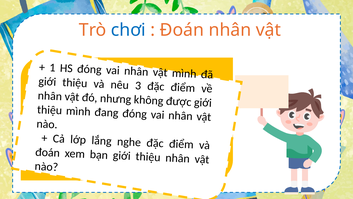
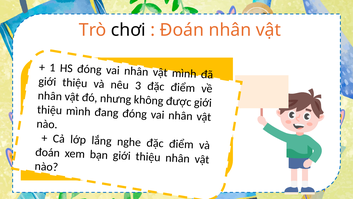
chơi colour: blue -> black
